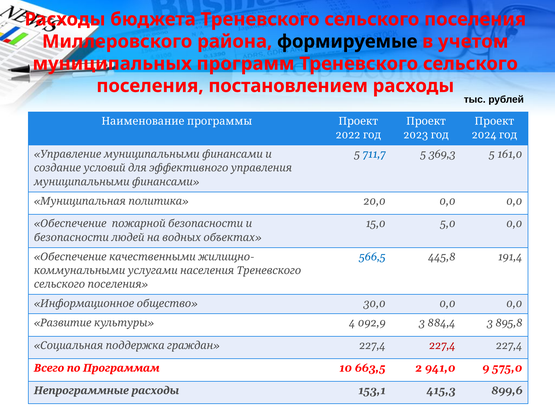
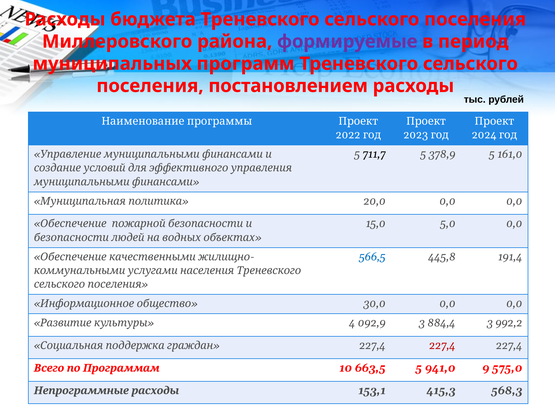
формируемые colour: black -> purple
учетом: учетом -> период
711,7 colour: blue -> black
369,3: 369,3 -> 378,9
895,8: 895,8 -> 992,2
663,5 2: 2 -> 5
899,6: 899,6 -> 568,3
